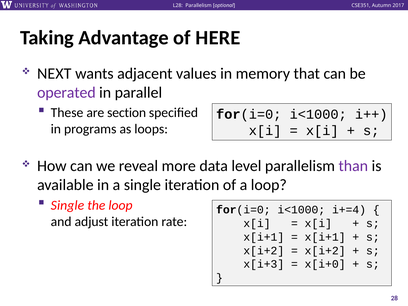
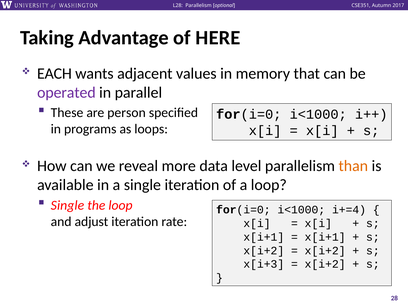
NEXT: NEXT -> EACH
section: section -> person
than colour: purple -> orange
x[i+0 at (325, 264): x[i+0 -> x[i+2
